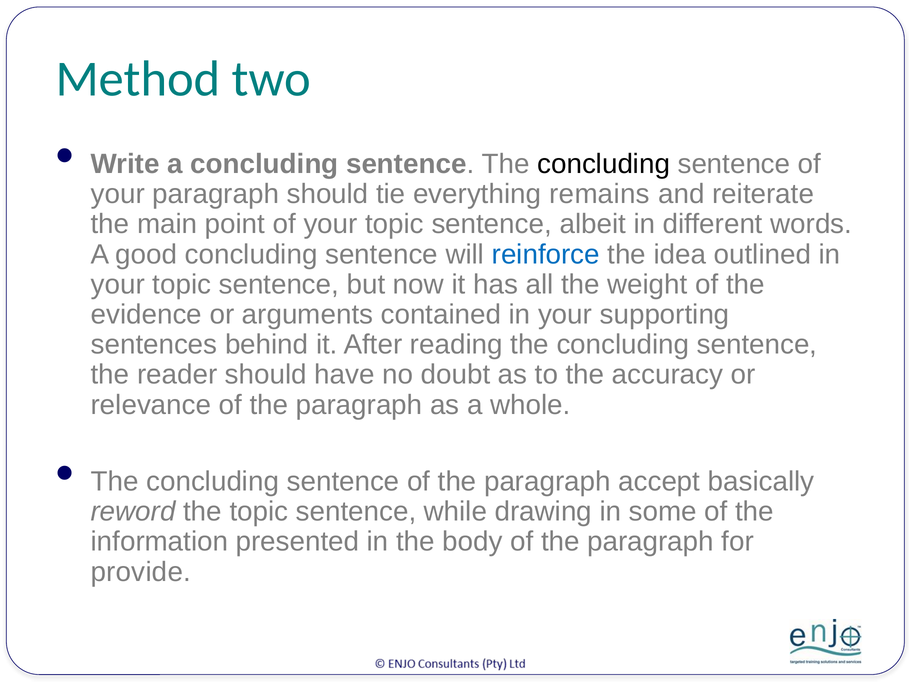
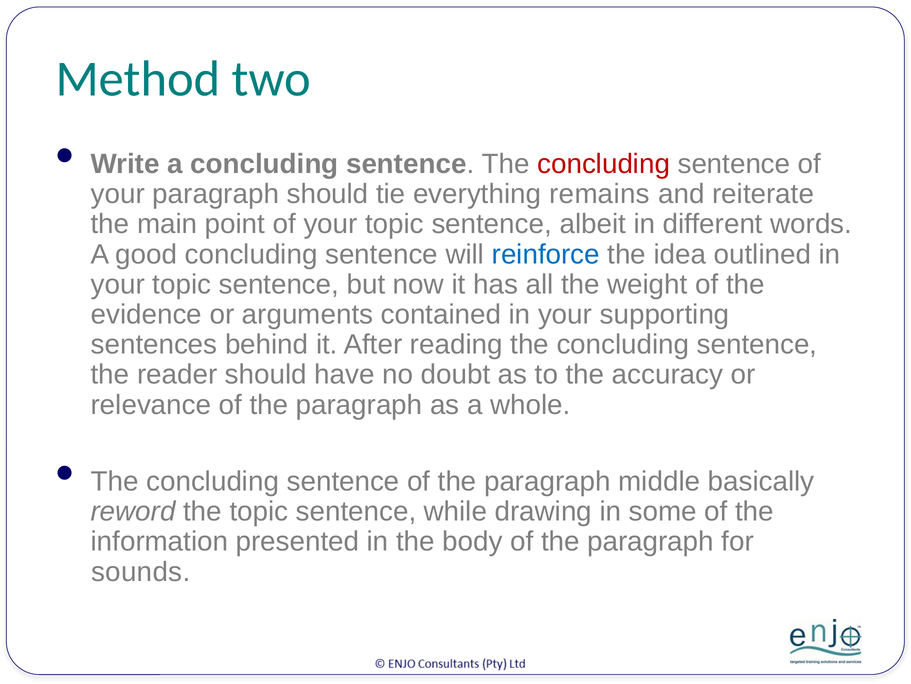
concluding at (604, 164) colour: black -> red
accept: accept -> middle
provide: provide -> sounds
